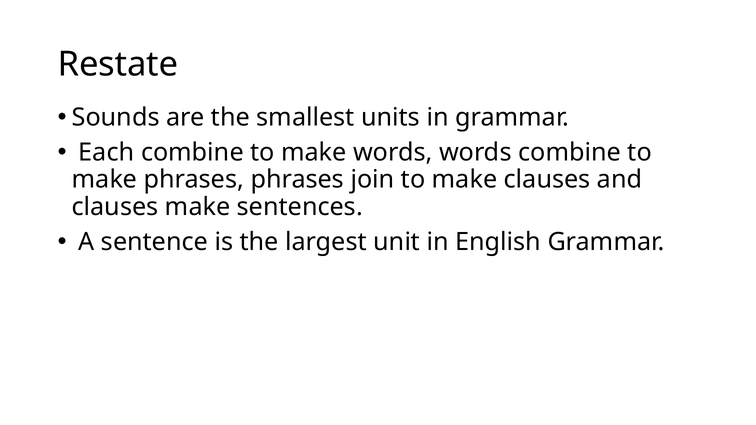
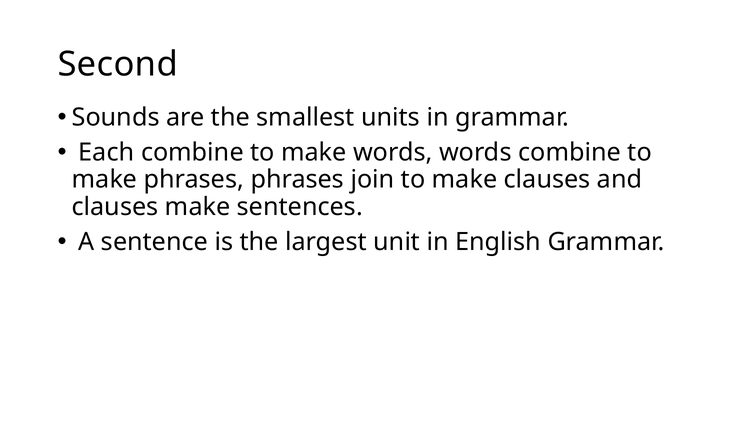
Restate: Restate -> Second
